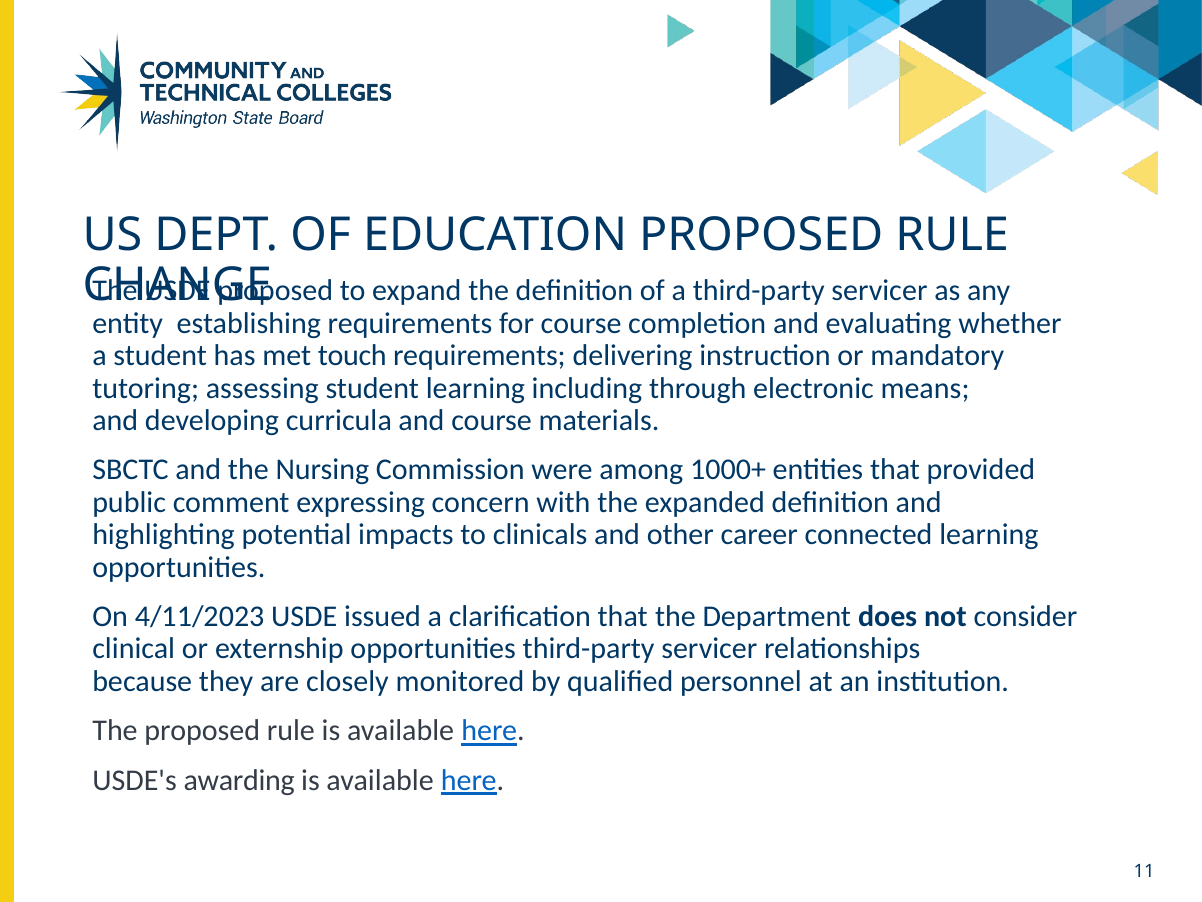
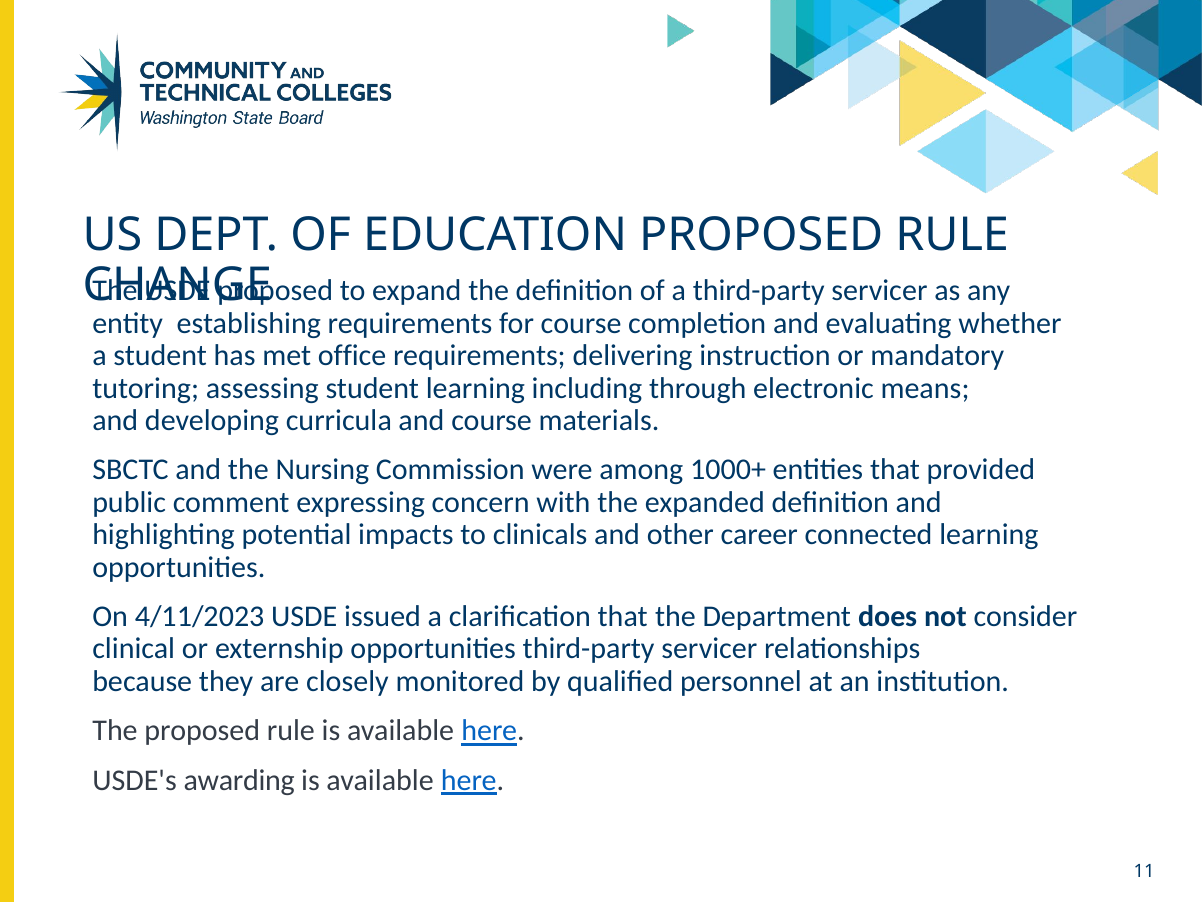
touch: touch -> office
